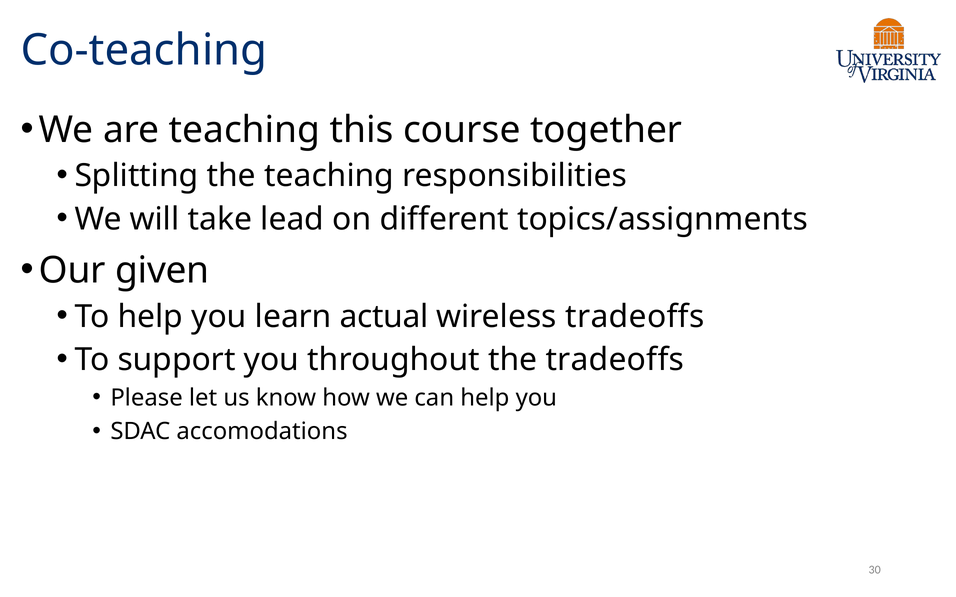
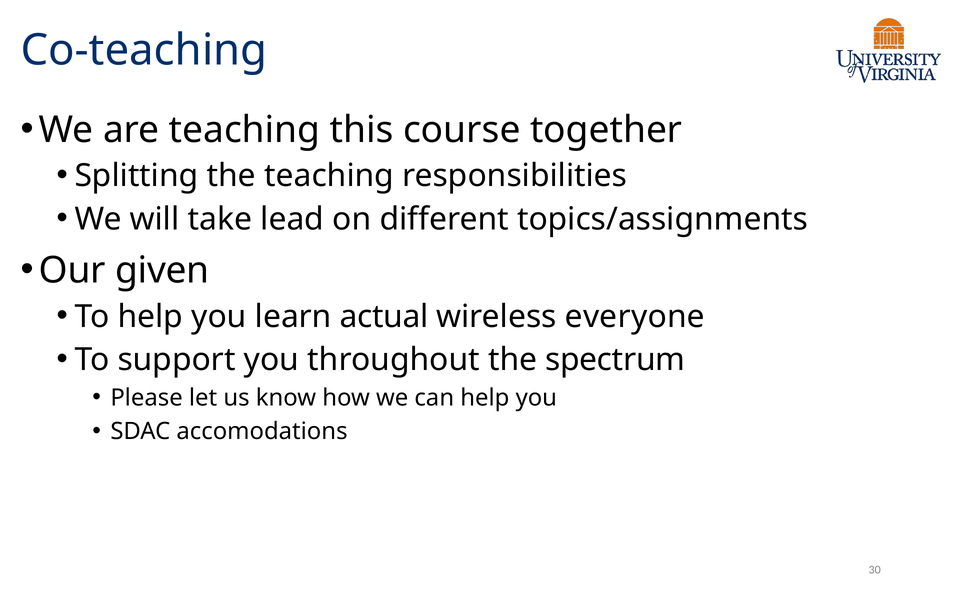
wireless tradeoffs: tradeoffs -> everyone
the tradeoffs: tradeoffs -> spectrum
